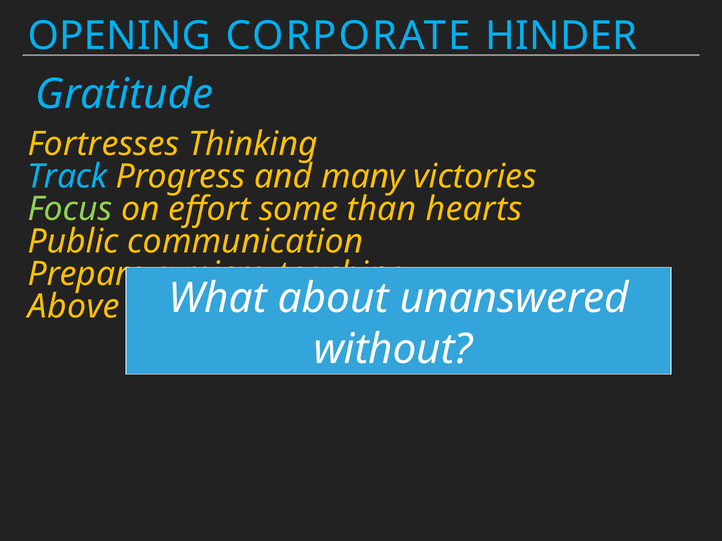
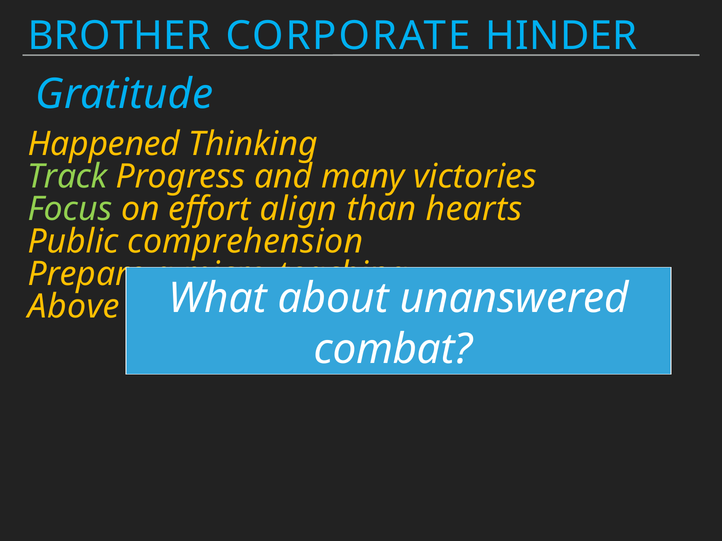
OPENING: OPENING -> BROTHER
Fortresses: Fortresses -> Happened
Track colour: light blue -> light green
some: some -> align
communication: communication -> comprehension
without: without -> combat
